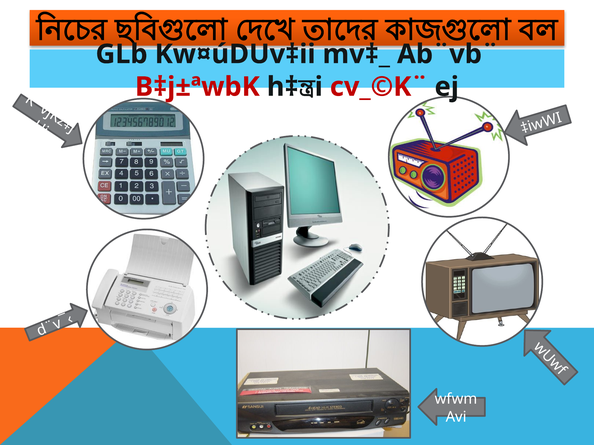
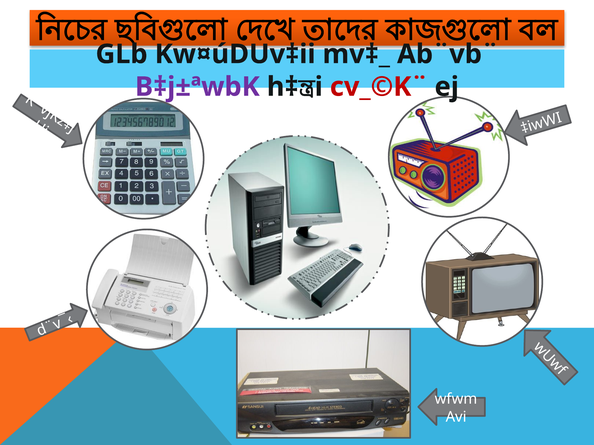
B‡j±ªwbK colour: red -> purple
